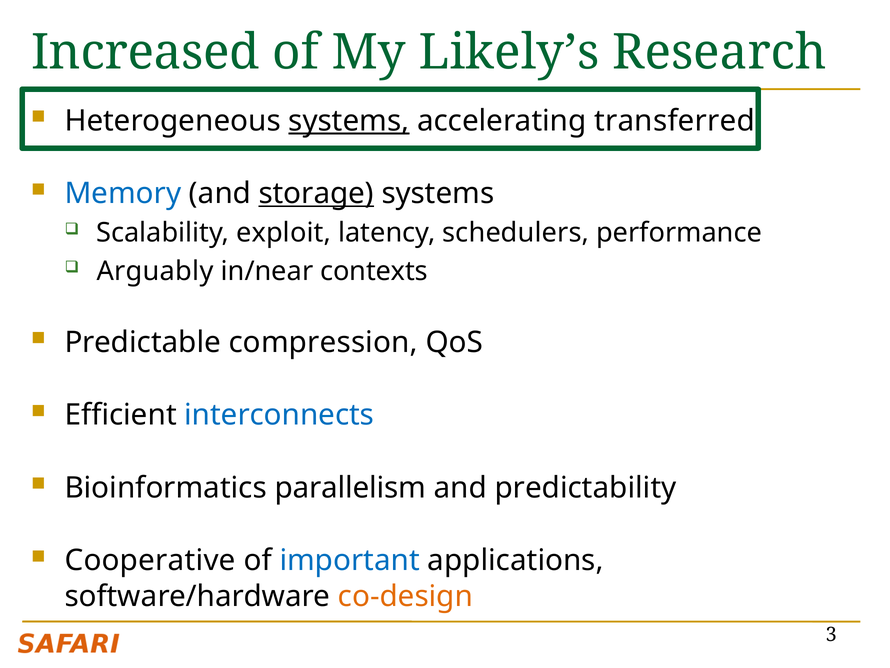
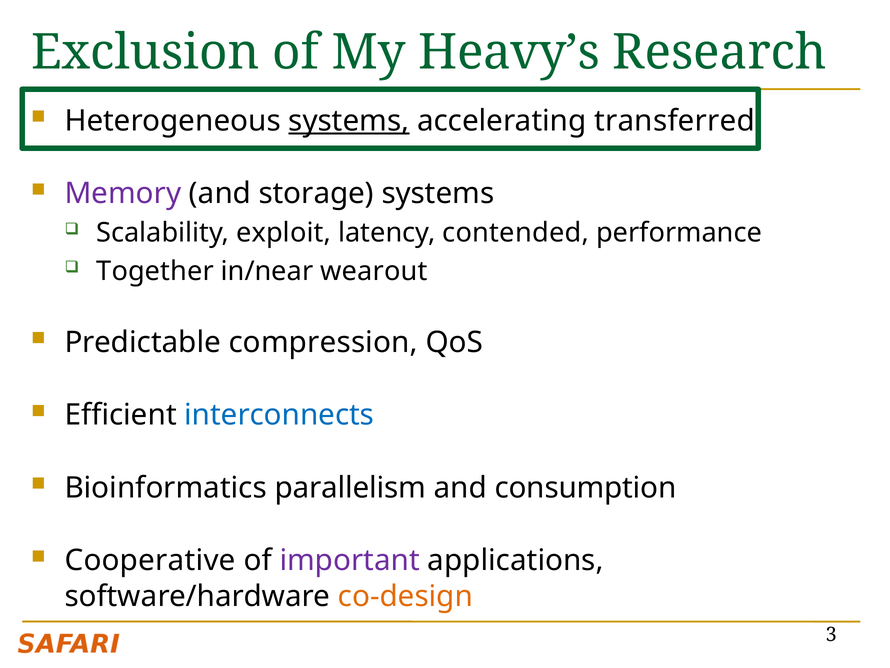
Increased: Increased -> Exclusion
Likely’s: Likely’s -> Heavy’s
Memory colour: blue -> purple
storage underline: present -> none
schedulers: schedulers -> contended
Arguably: Arguably -> Together
contexts: contexts -> wearout
predictability: predictability -> consumption
important colour: blue -> purple
